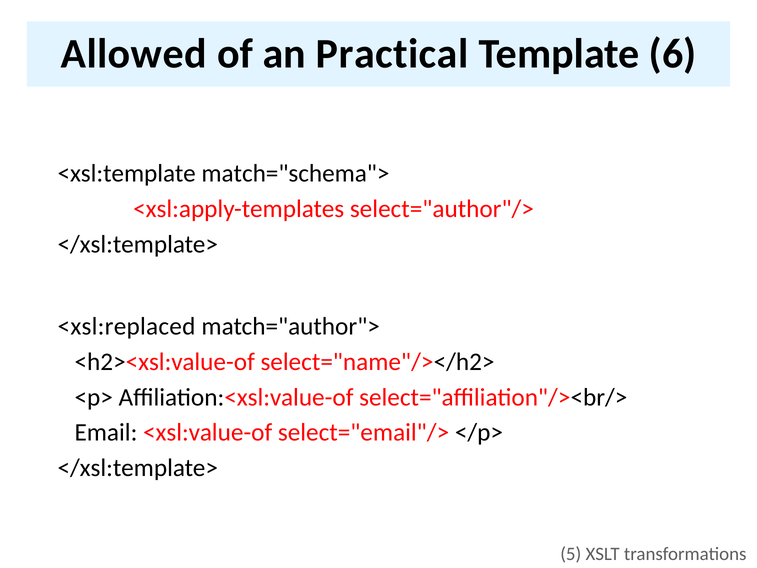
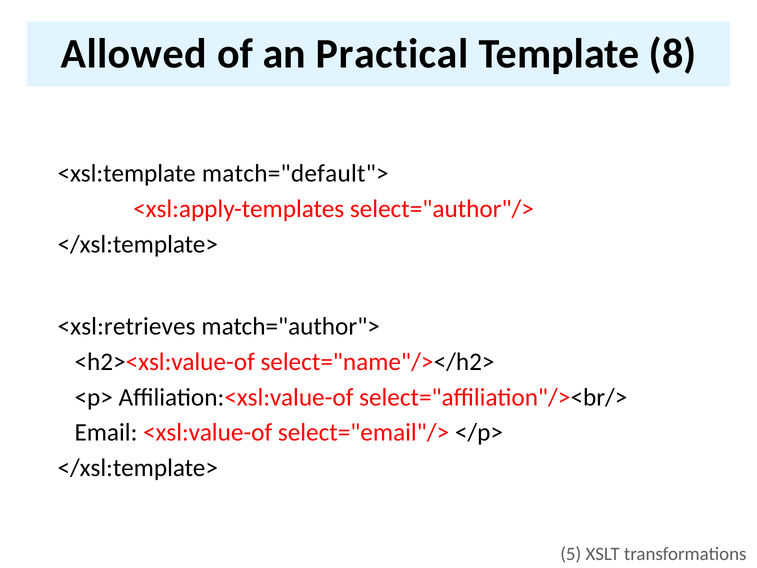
6: 6 -> 8
match="schema">: match="schema"> -> match="default">
<xsl:replaced: <xsl:replaced -> <xsl:retrieves
